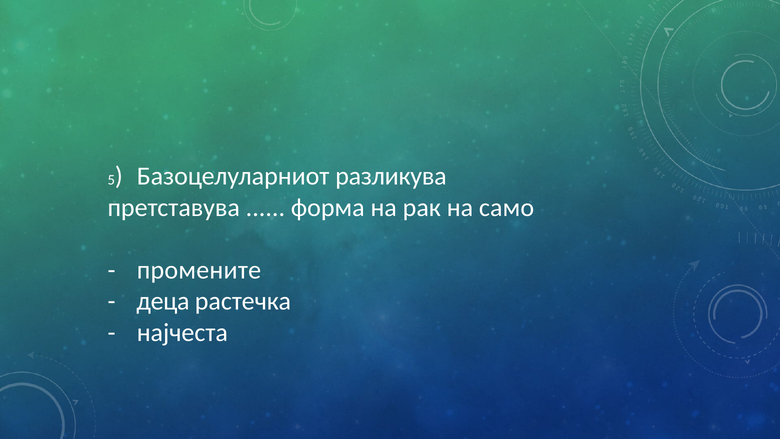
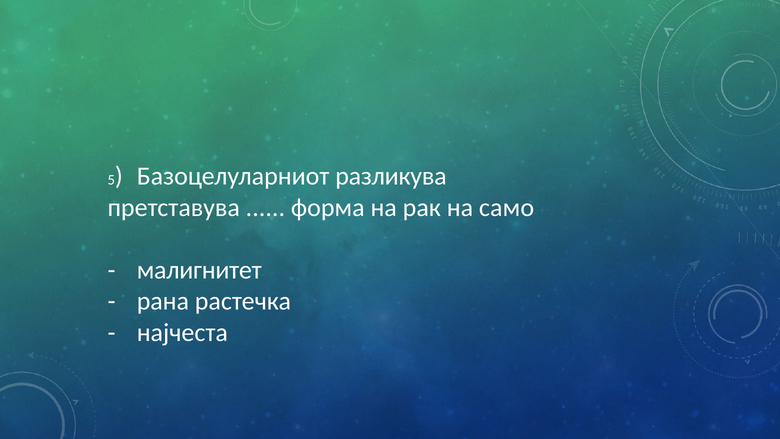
промените: промените -> малигнитет
деца: деца -> рана
